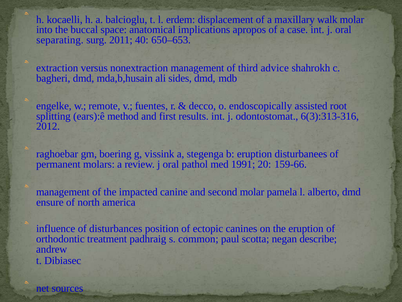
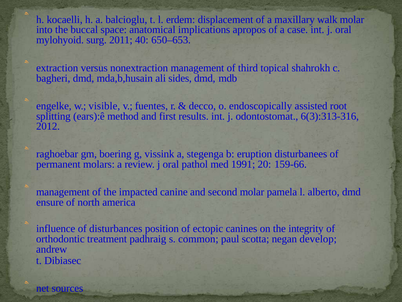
separating: separating -> mylohyoid
advice: advice -> topical
remote: remote -> visible
the eruption: eruption -> integrity
describe: describe -> develop
